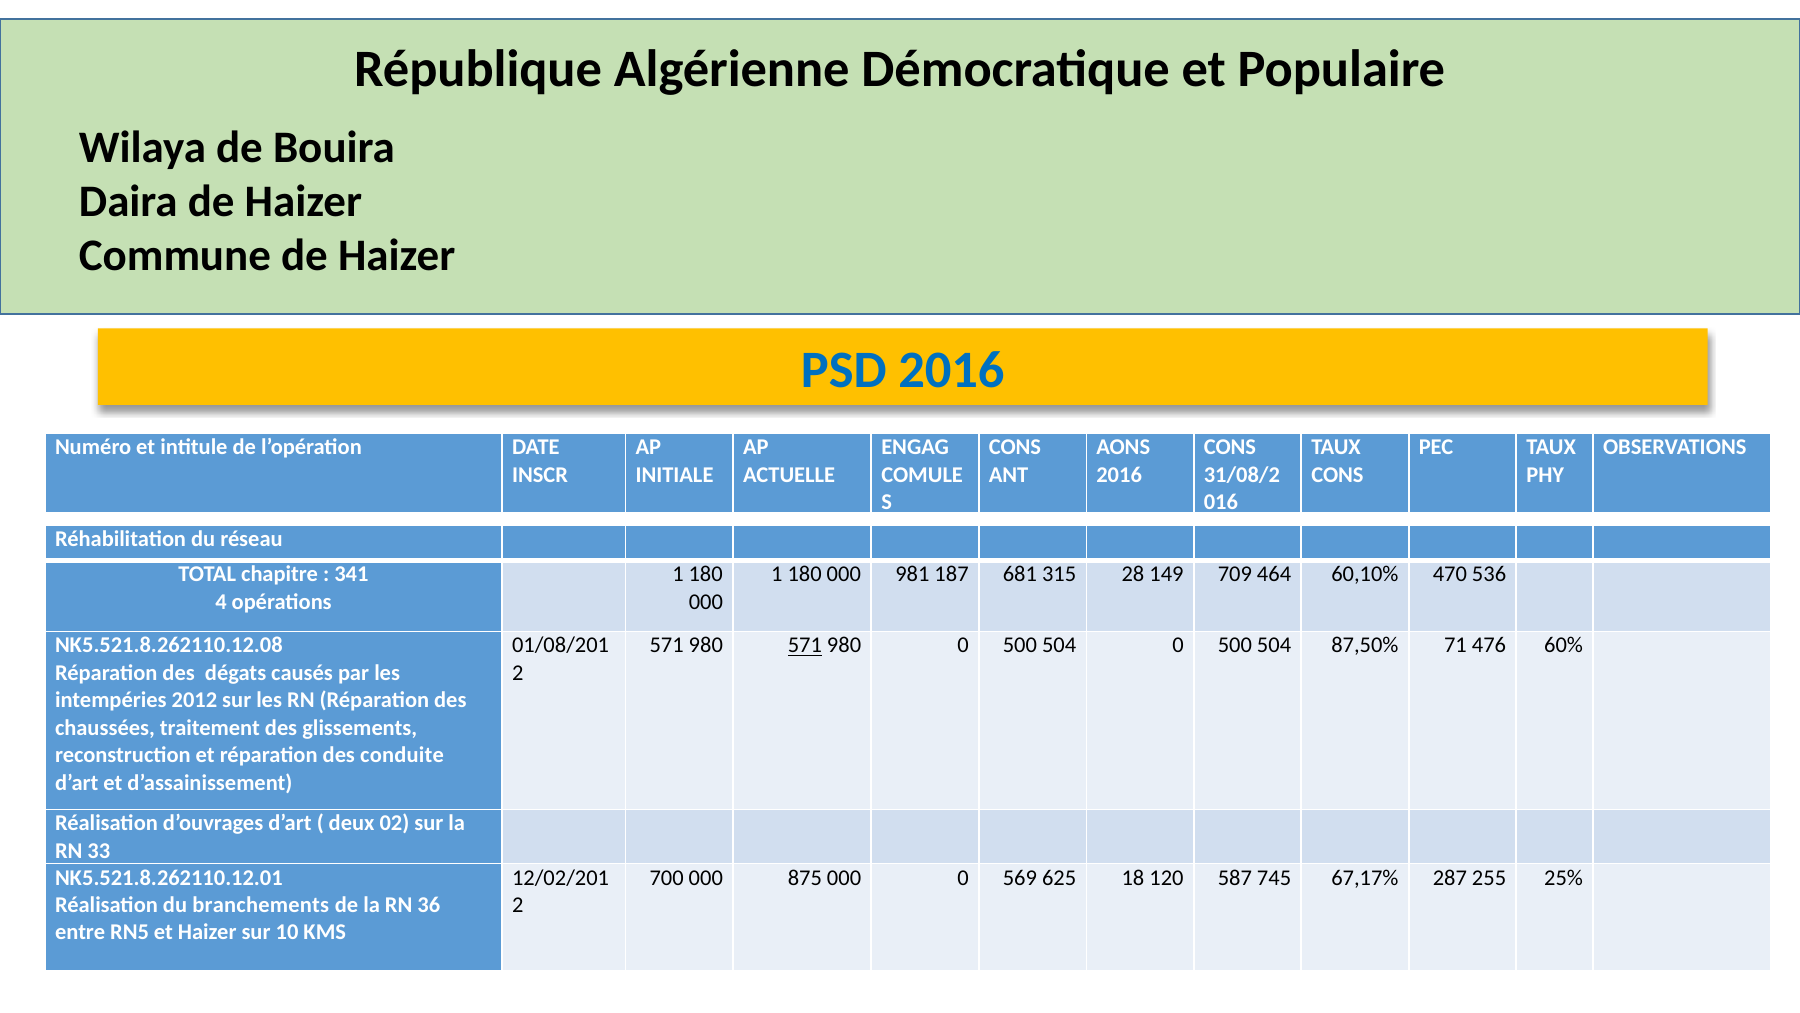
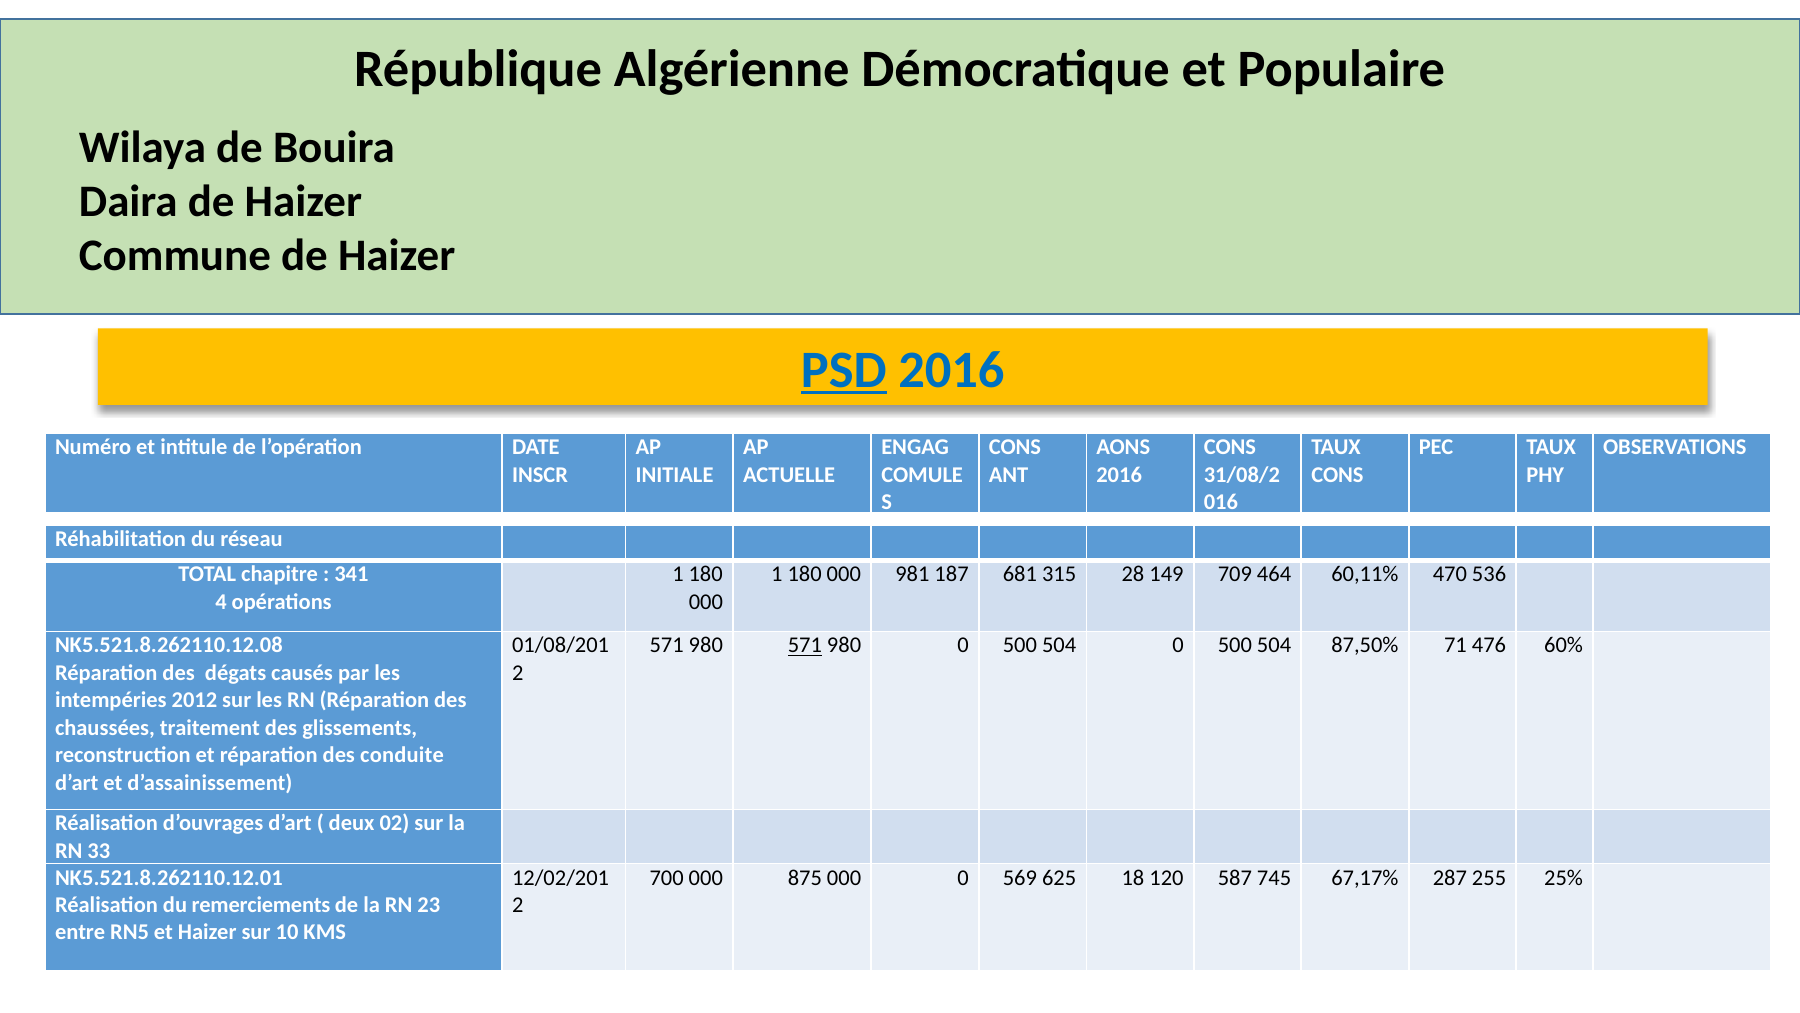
PSD underline: none -> present
60,10%: 60,10% -> 60,11%
branchements: branchements -> remerciements
36: 36 -> 23
